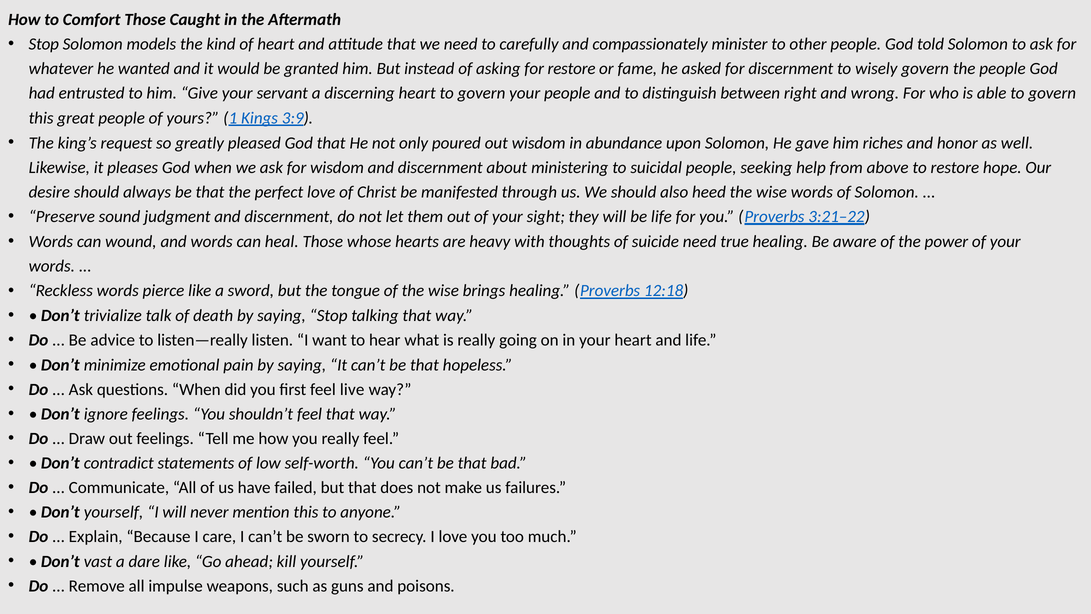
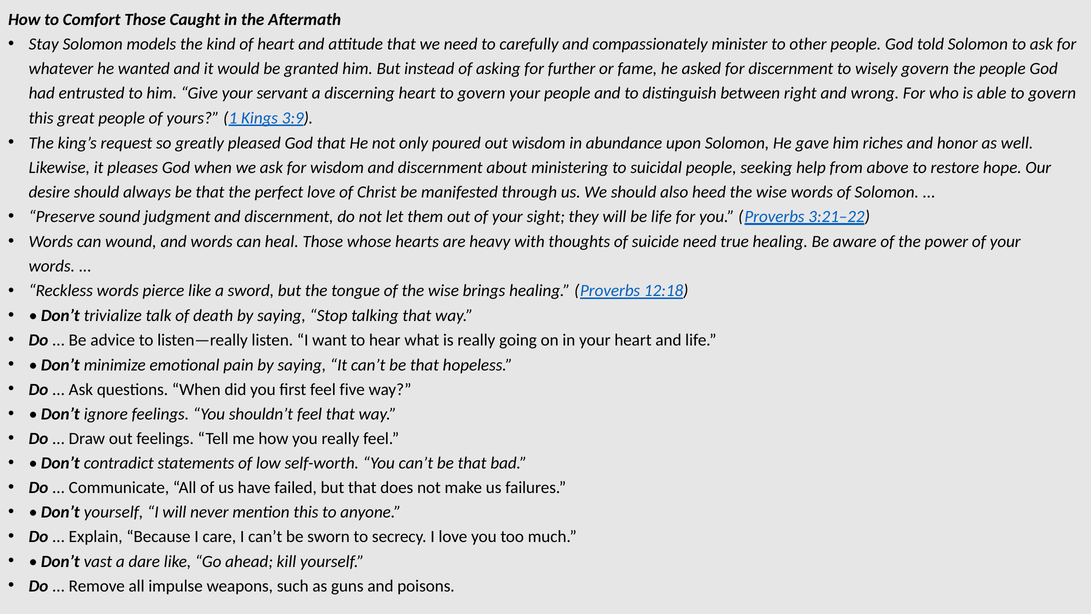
Stop at (44, 44): Stop -> Stay
for restore: restore -> further
live: live -> five
